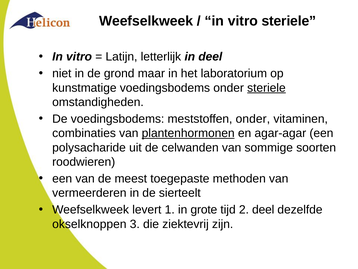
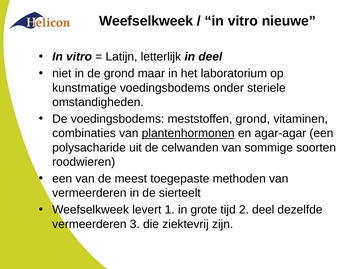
vitro steriele: steriele -> nieuwe
steriele at (266, 88) underline: present -> none
meststoffen onder: onder -> grond
okselknoppen at (89, 224): okselknoppen -> vermeerderen
